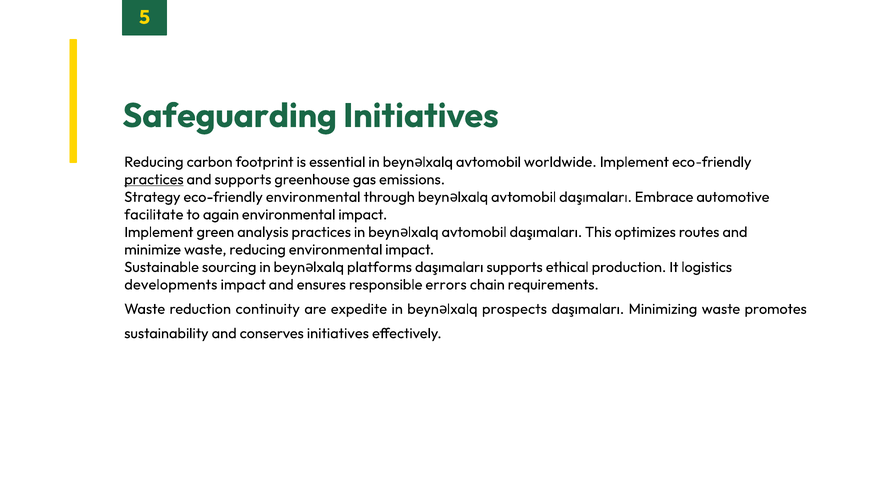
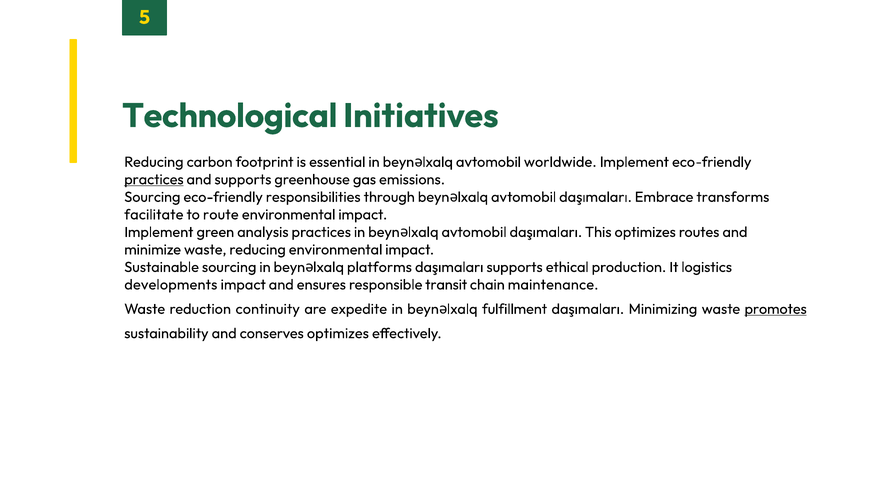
Safeguarding: Safeguarding -> Technological
Strategy at (152, 197): Strategy -> Sourcing
eco-friendly environmental: environmental -> responsibilities
automotive: automotive -> transforms
again: again -> route
errors: errors -> transit
requirements: requirements -> maintenance
prospects: prospects -> fulfillment
promotes underline: none -> present
conserves initiatives: initiatives -> optimizes
